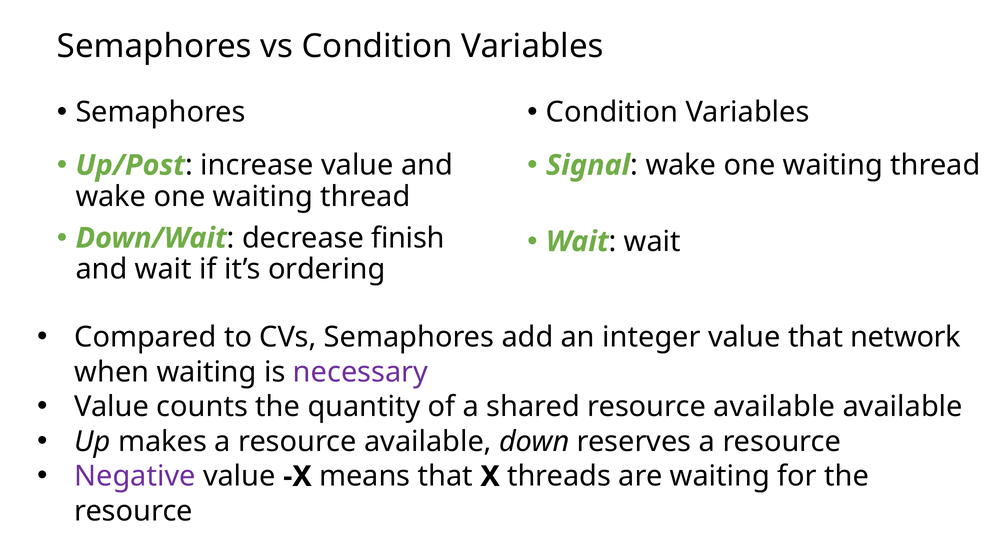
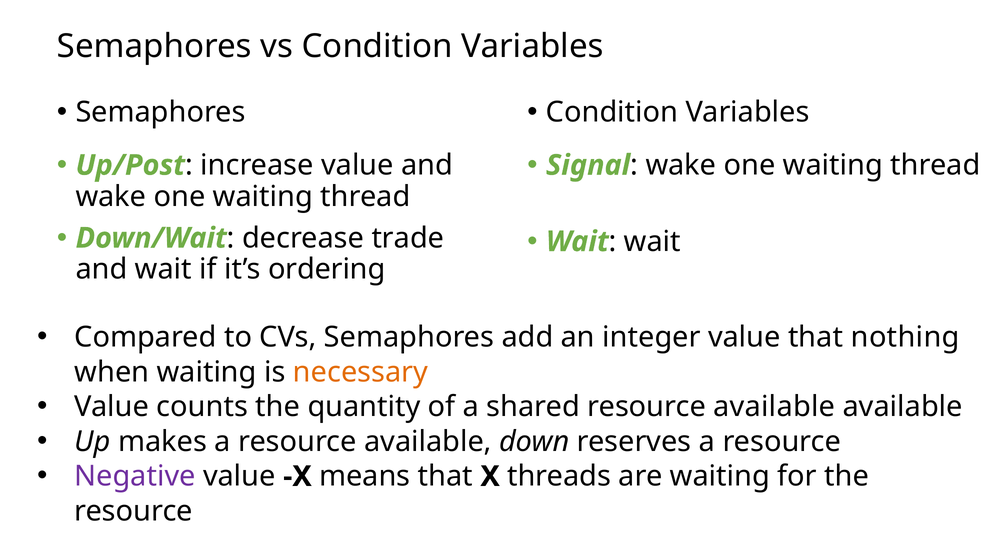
finish: finish -> trade
network: network -> nothing
necessary colour: purple -> orange
